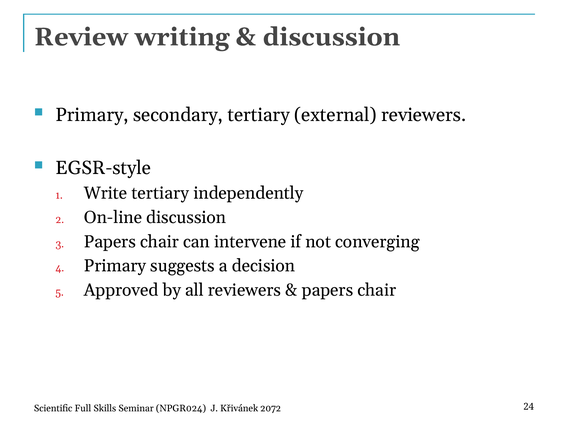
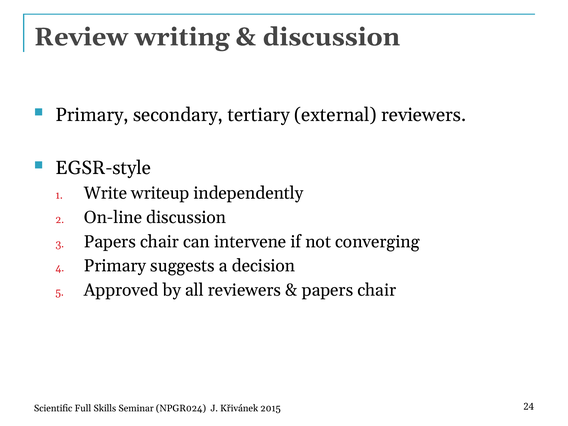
Write tertiary: tertiary -> writeup
2072: 2072 -> 2015
